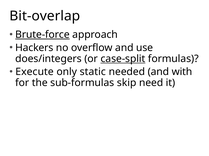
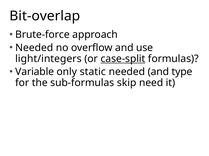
Brute-force underline: present -> none
Hackers at (34, 48): Hackers -> Needed
does/integers: does/integers -> light/integers
Execute: Execute -> Variable
with: with -> type
